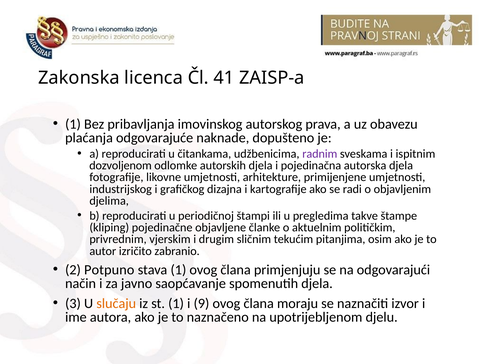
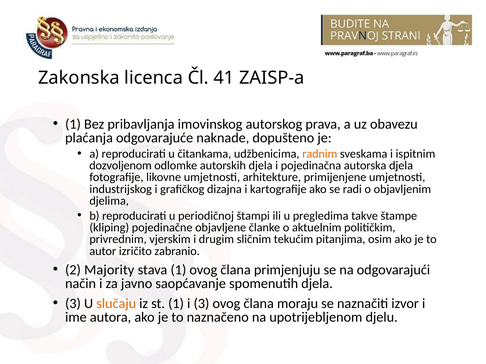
radnim colour: purple -> orange
Potpuno: Potpuno -> Majority
i 9: 9 -> 3
